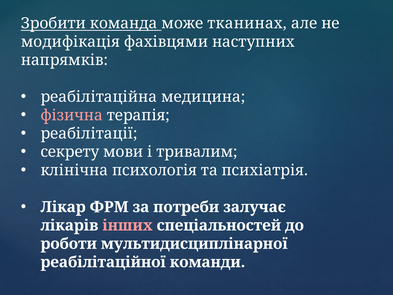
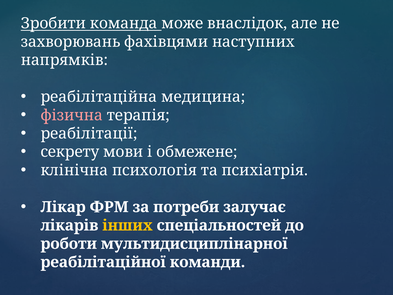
тканинах: тканинах -> внаслідок
модифікація: модифікація -> захворювань
тривалим: тривалим -> обмежене
інших colour: pink -> yellow
